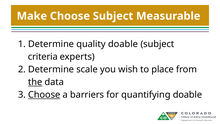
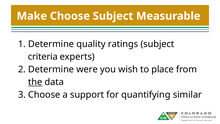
quality doable: doable -> ratings
scale: scale -> were
Choose at (44, 95) underline: present -> none
barriers: barriers -> support
quantifying doable: doable -> similar
